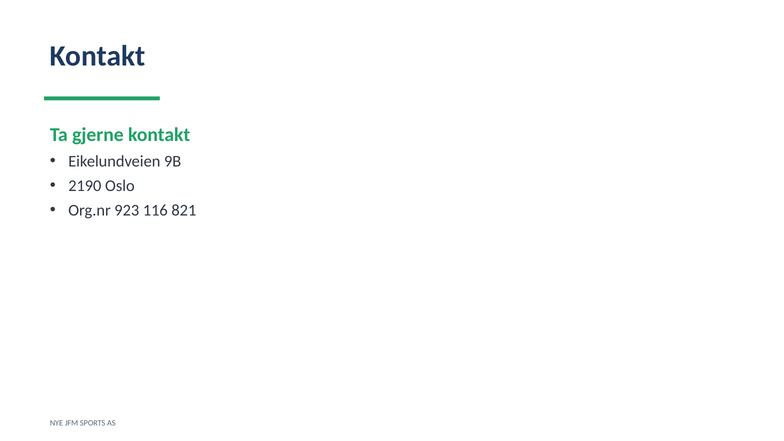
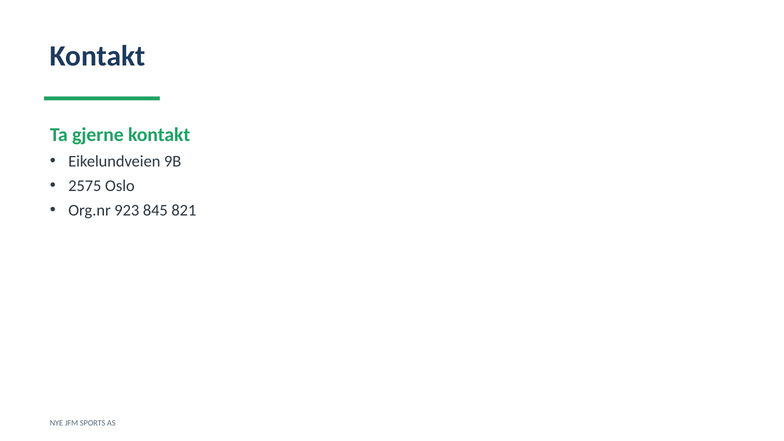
2190: 2190 -> 2575
116: 116 -> 845
